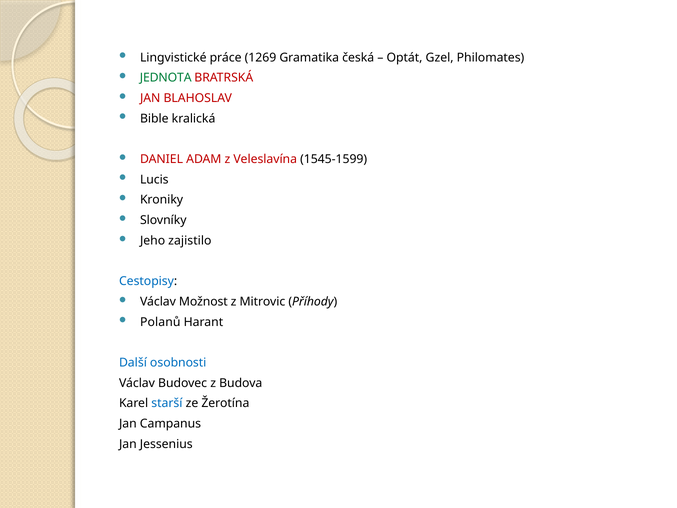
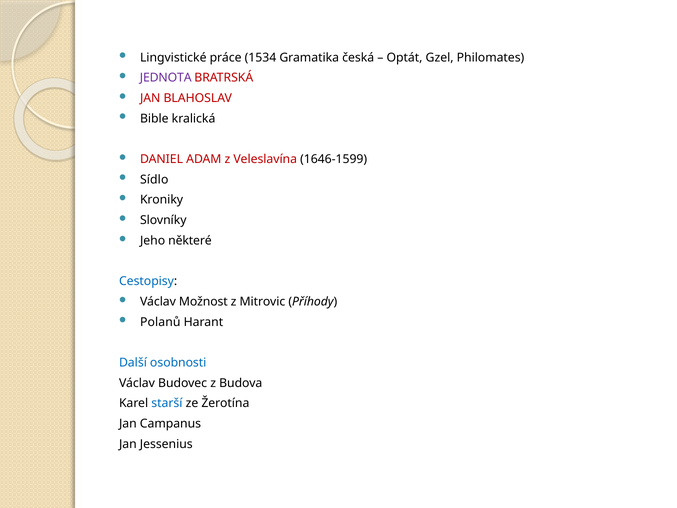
1269: 1269 -> 1534
JEDNOTA colour: green -> purple
1545-1599: 1545-1599 -> 1646-1599
Lucis: Lucis -> Sídlo
zajistilo: zajistilo -> některé
